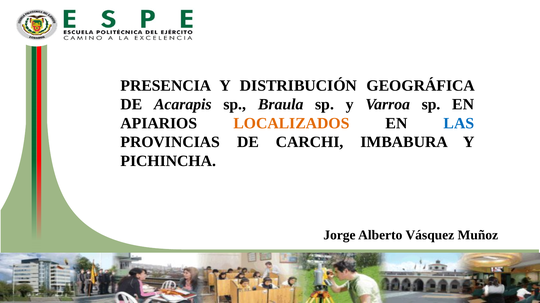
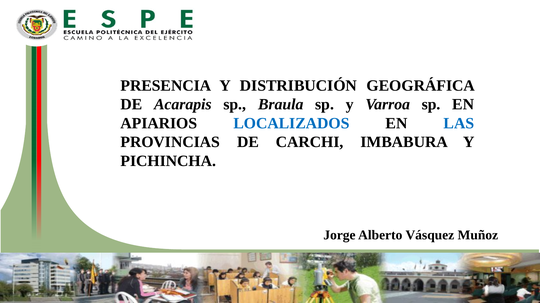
LOCALIZADOS colour: orange -> blue
